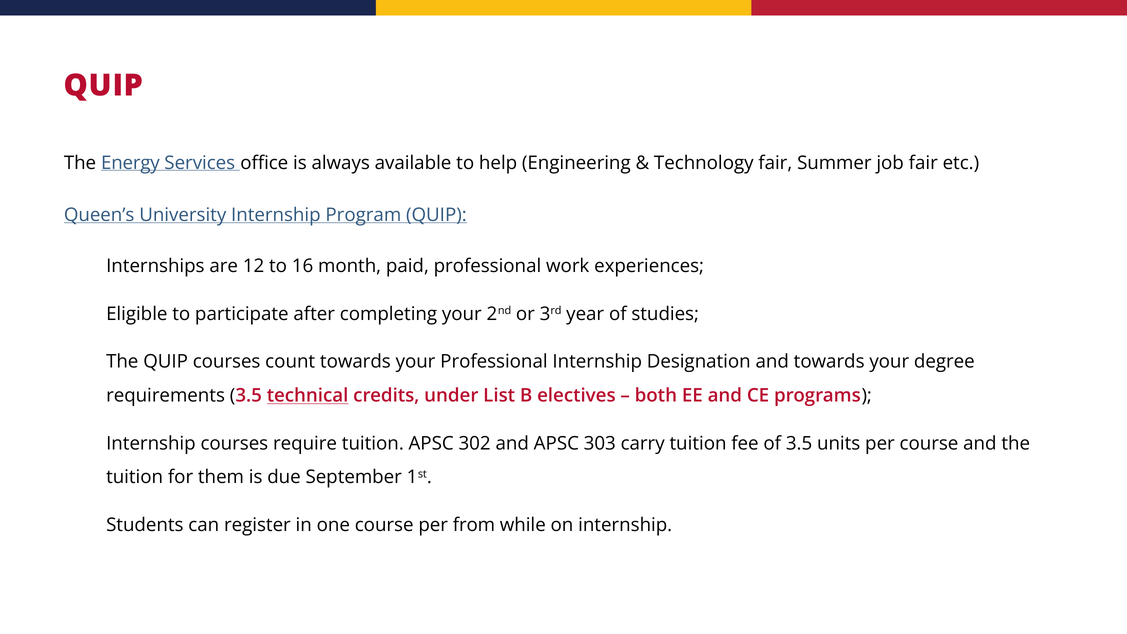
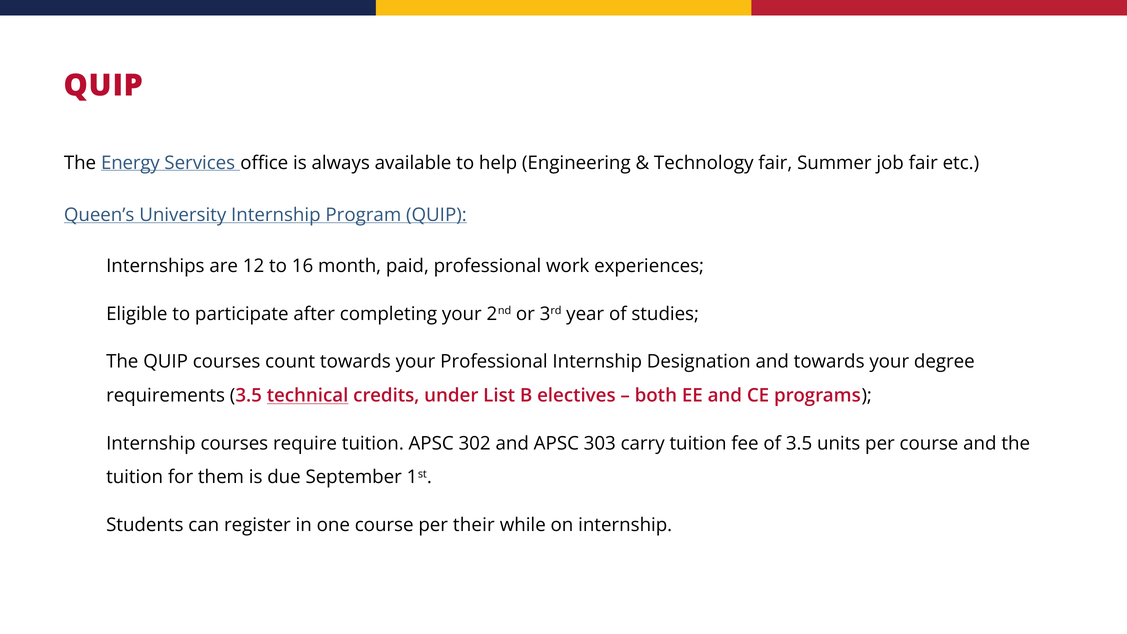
from: from -> their
